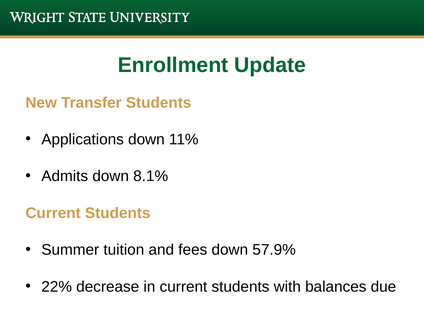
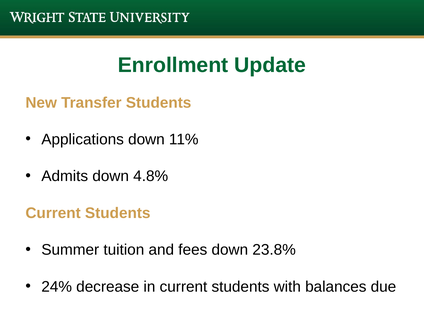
8.1%: 8.1% -> 4.8%
57.9%: 57.9% -> 23.8%
22%: 22% -> 24%
